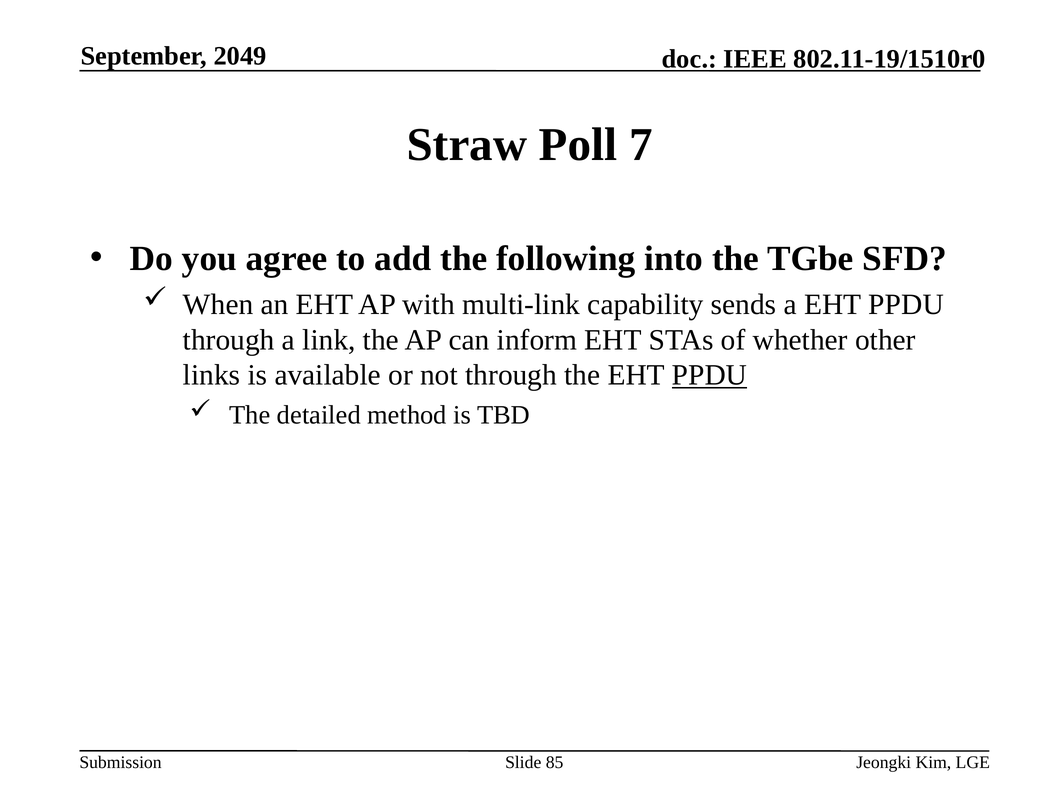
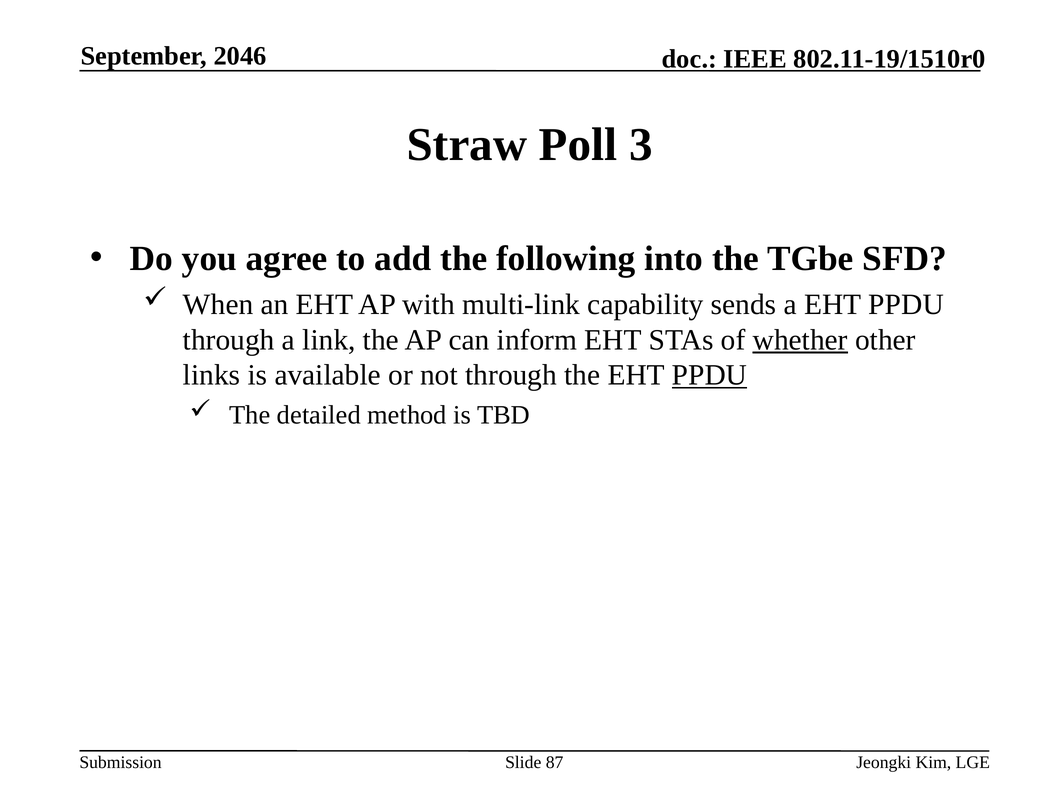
2049: 2049 -> 2046
7: 7 -> 3
whether underline: none -> present
85: 85 -> 87
